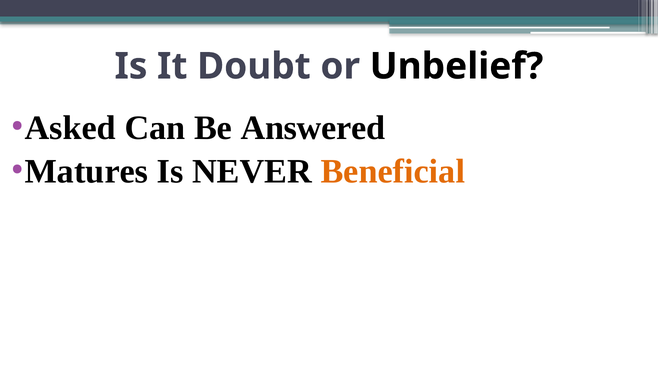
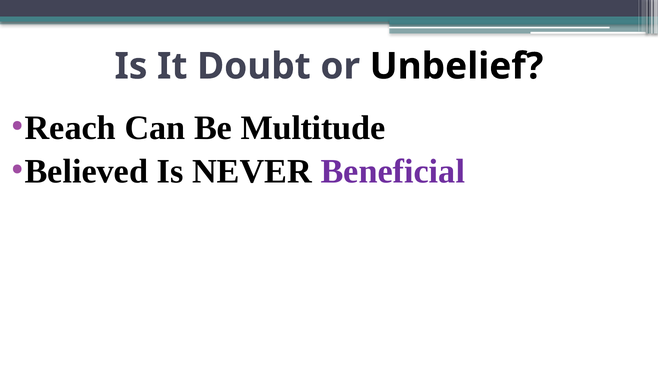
Asked: Asked -> Reach
Answered: Answered -> Multitude
Matures: Matures -> Believed
Beneficial colour: orange -> purple
